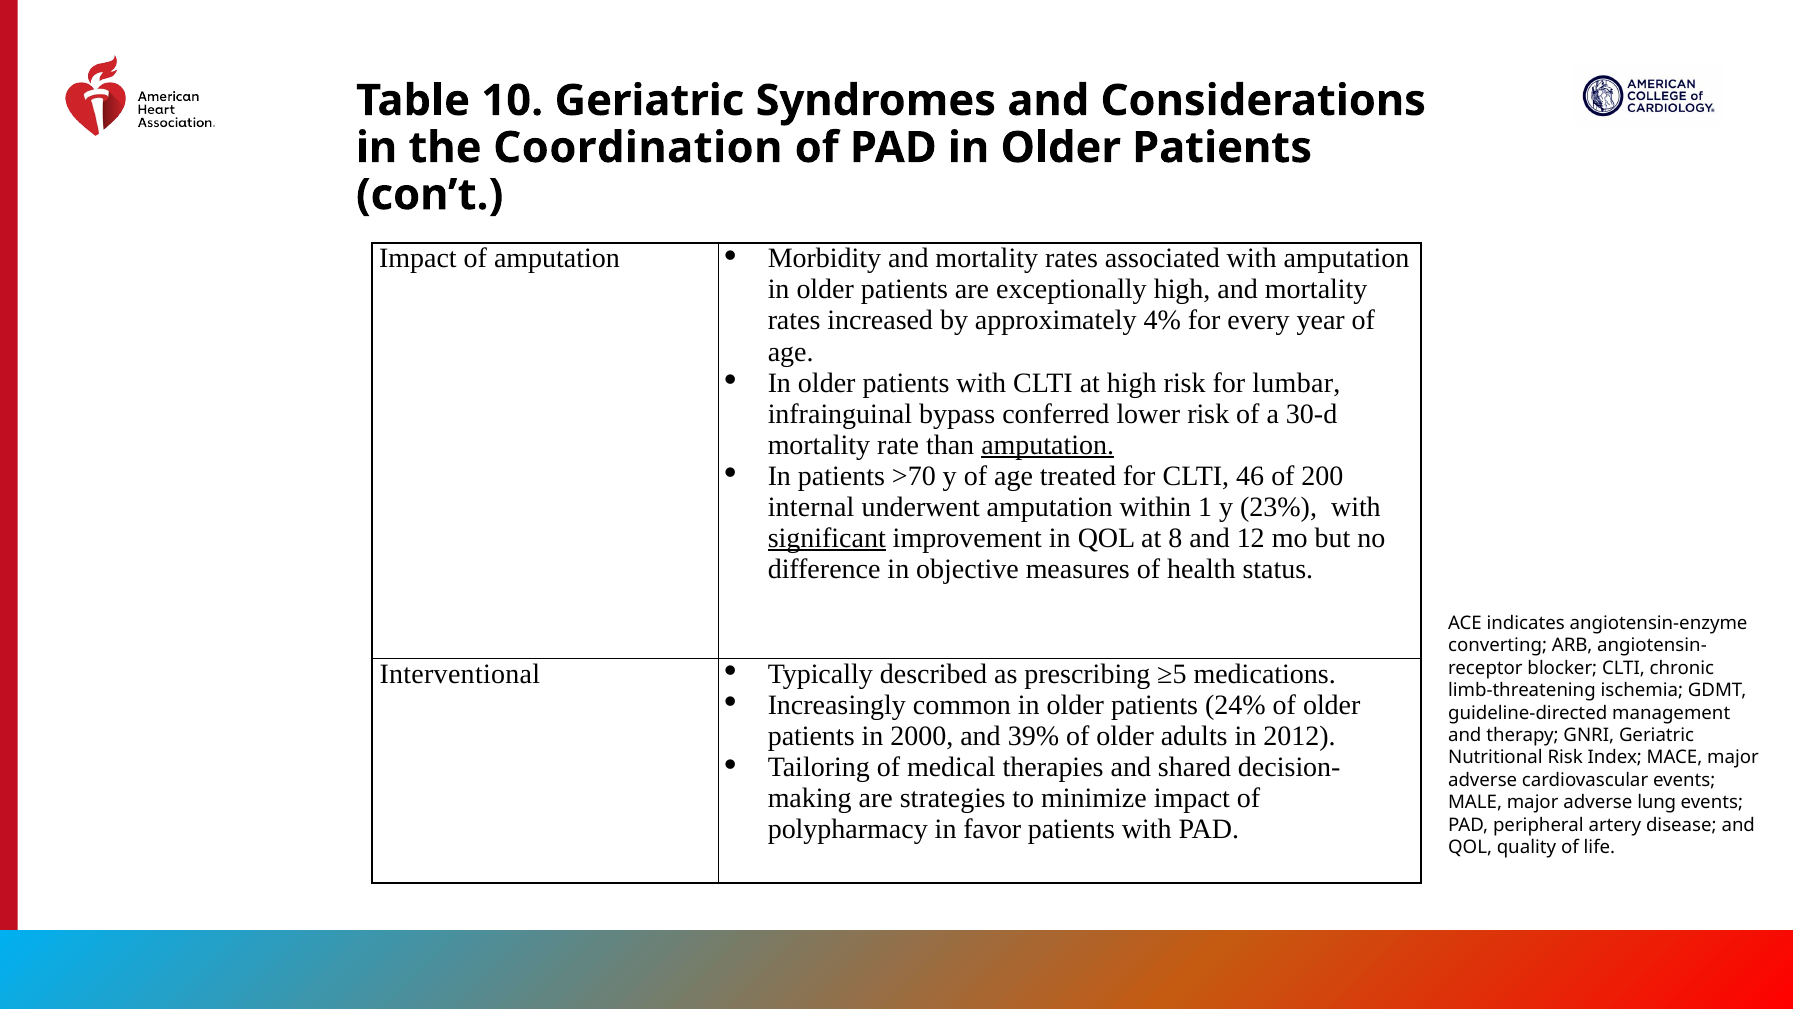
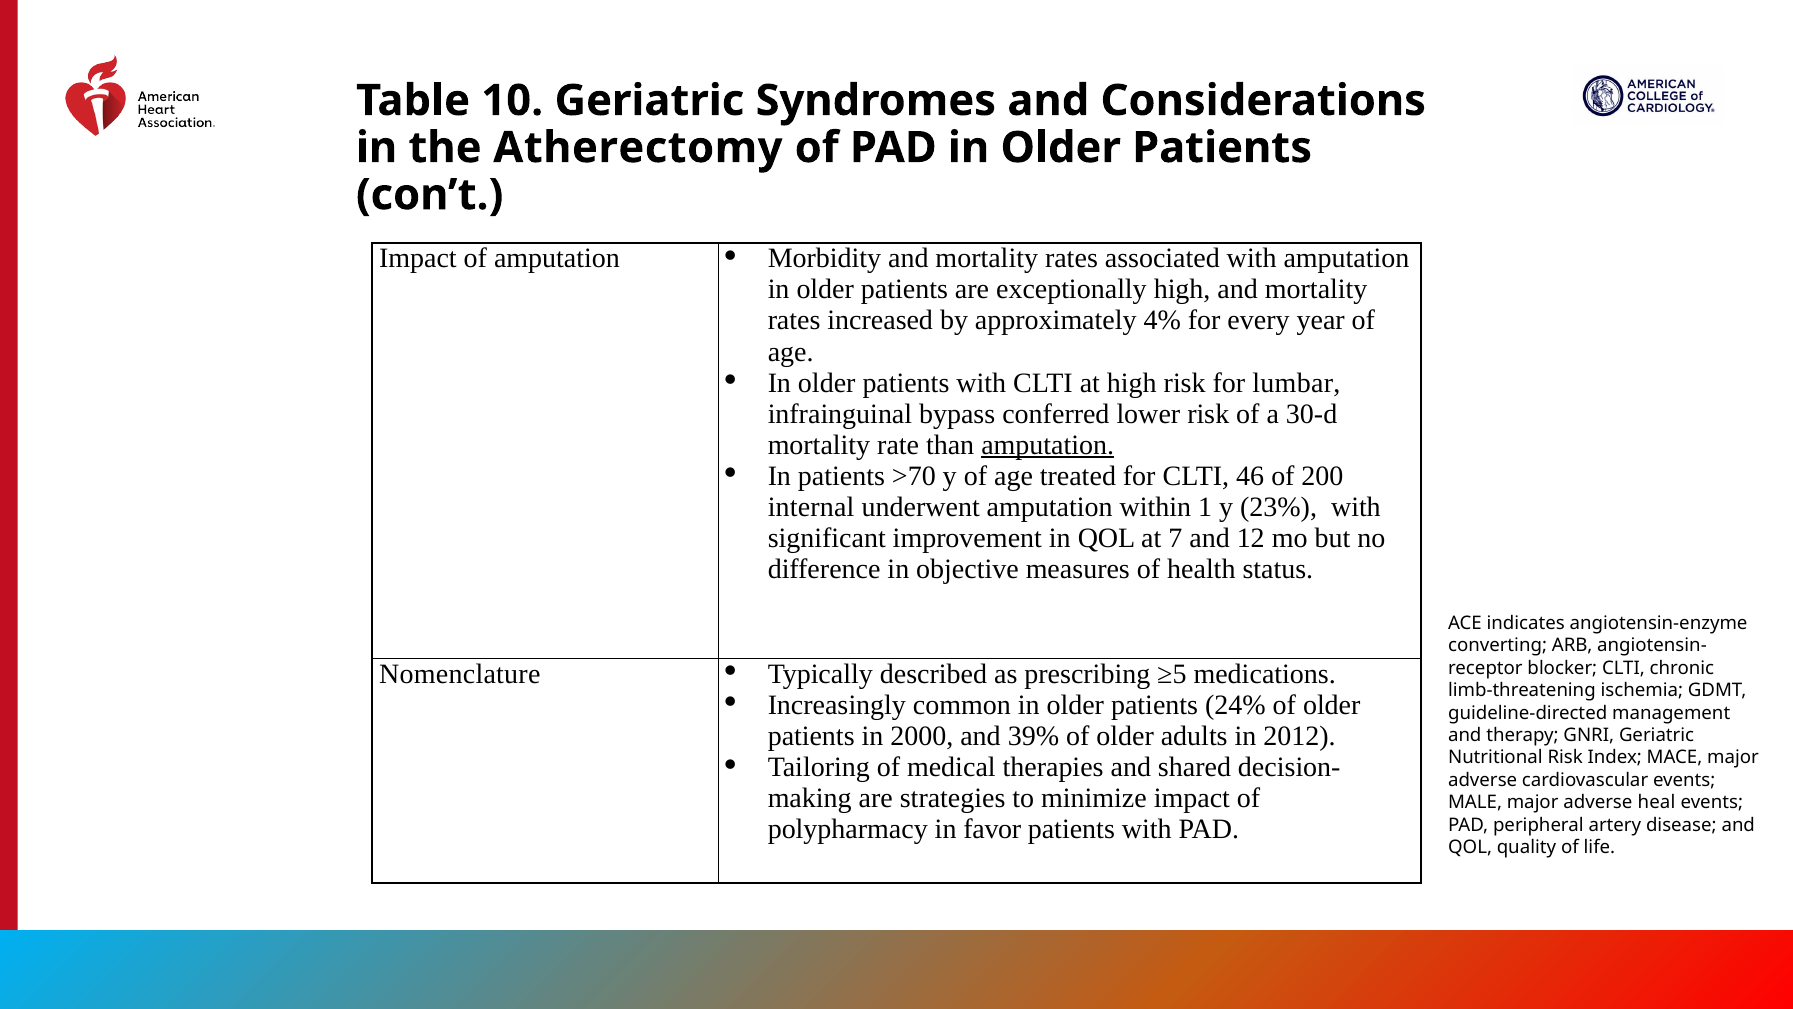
Coordination: Coordination -> Atherectomy
significant underline: present -> none
8: 8 -> 7
Interventional: Interventional -> Nomenclature
lung: lung -> heal
